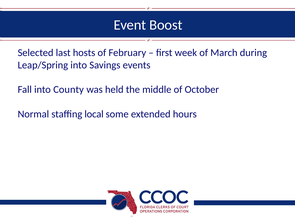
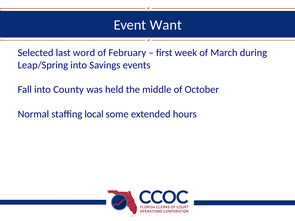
Boost: Boost -> Want
hosts: hosts -> word
